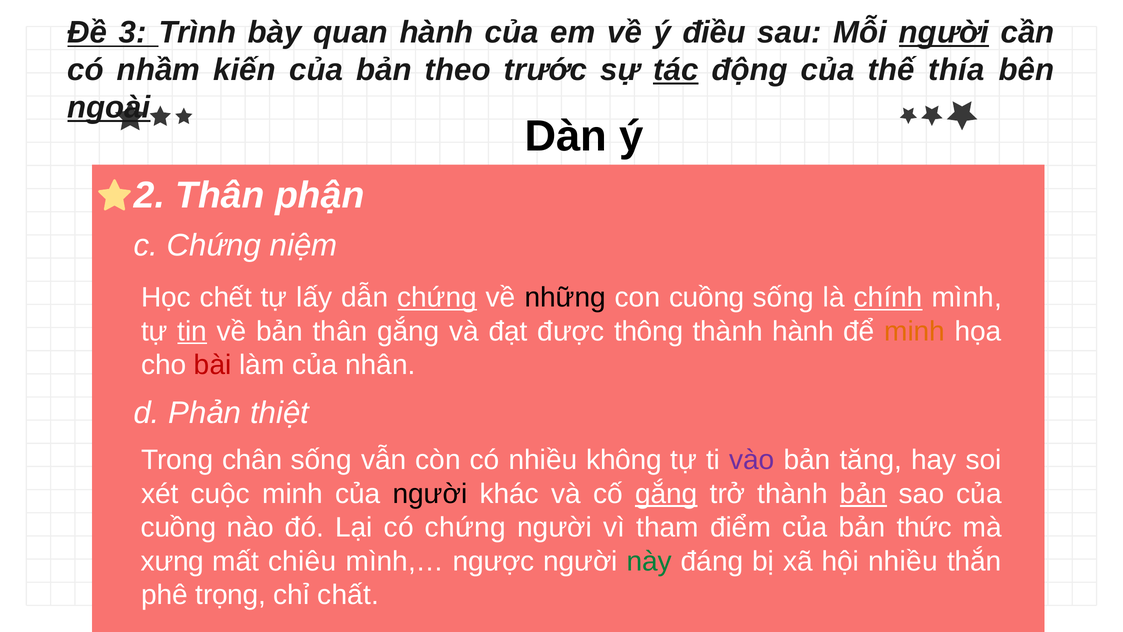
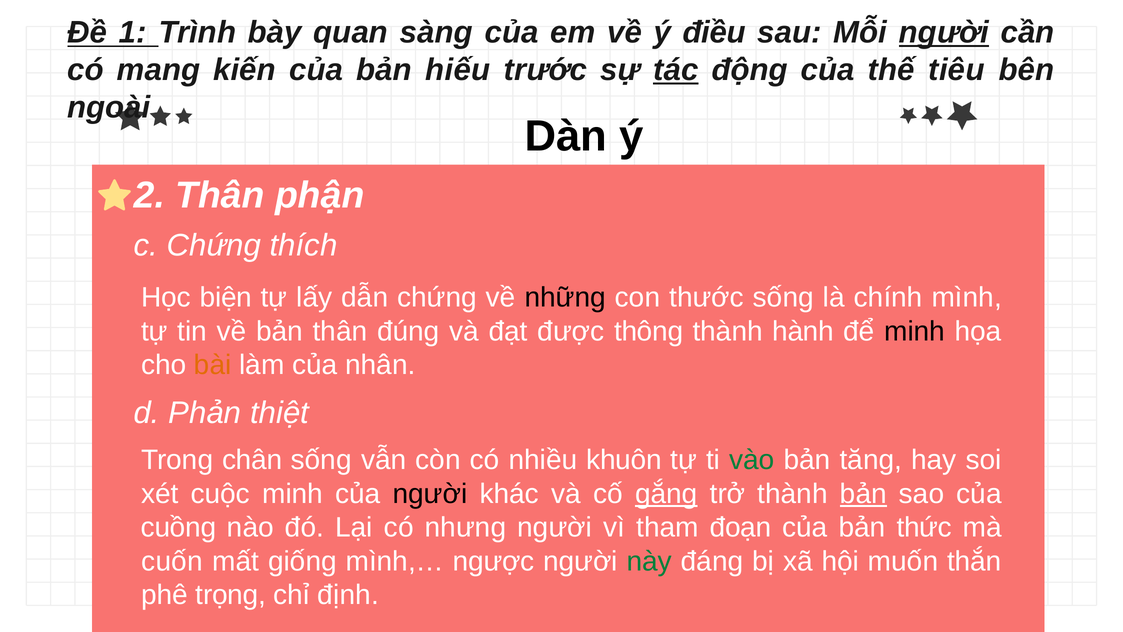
3: 3 -> 1
quan hành: hành -> sàng
nhầm: nhầm -> mang
theo: theo -> hiếu
thía: thía -> tiêu
ngoài underline: present -> none
niệm: niệm -> thích
chết: chết -> biện
chứng at (437, 297) underline: present -> none
con cuồng: cuồng -> thước
chính underline: present -> none
tin underline: present -> none
thân gắng: gắng -> đúng
minh at (915, 331) colour: orange -> black
bài colour: red -> orange
không: không -> khuôn
vào colour: purple -> green
có chứng: chứng -> nhưng
điểm: điểm -> đoạn
xưng: xưng -> cuốn
chiêu: chiêu -> giống
hội nhiều: nhiều -> muốn
chất: chất -> định
